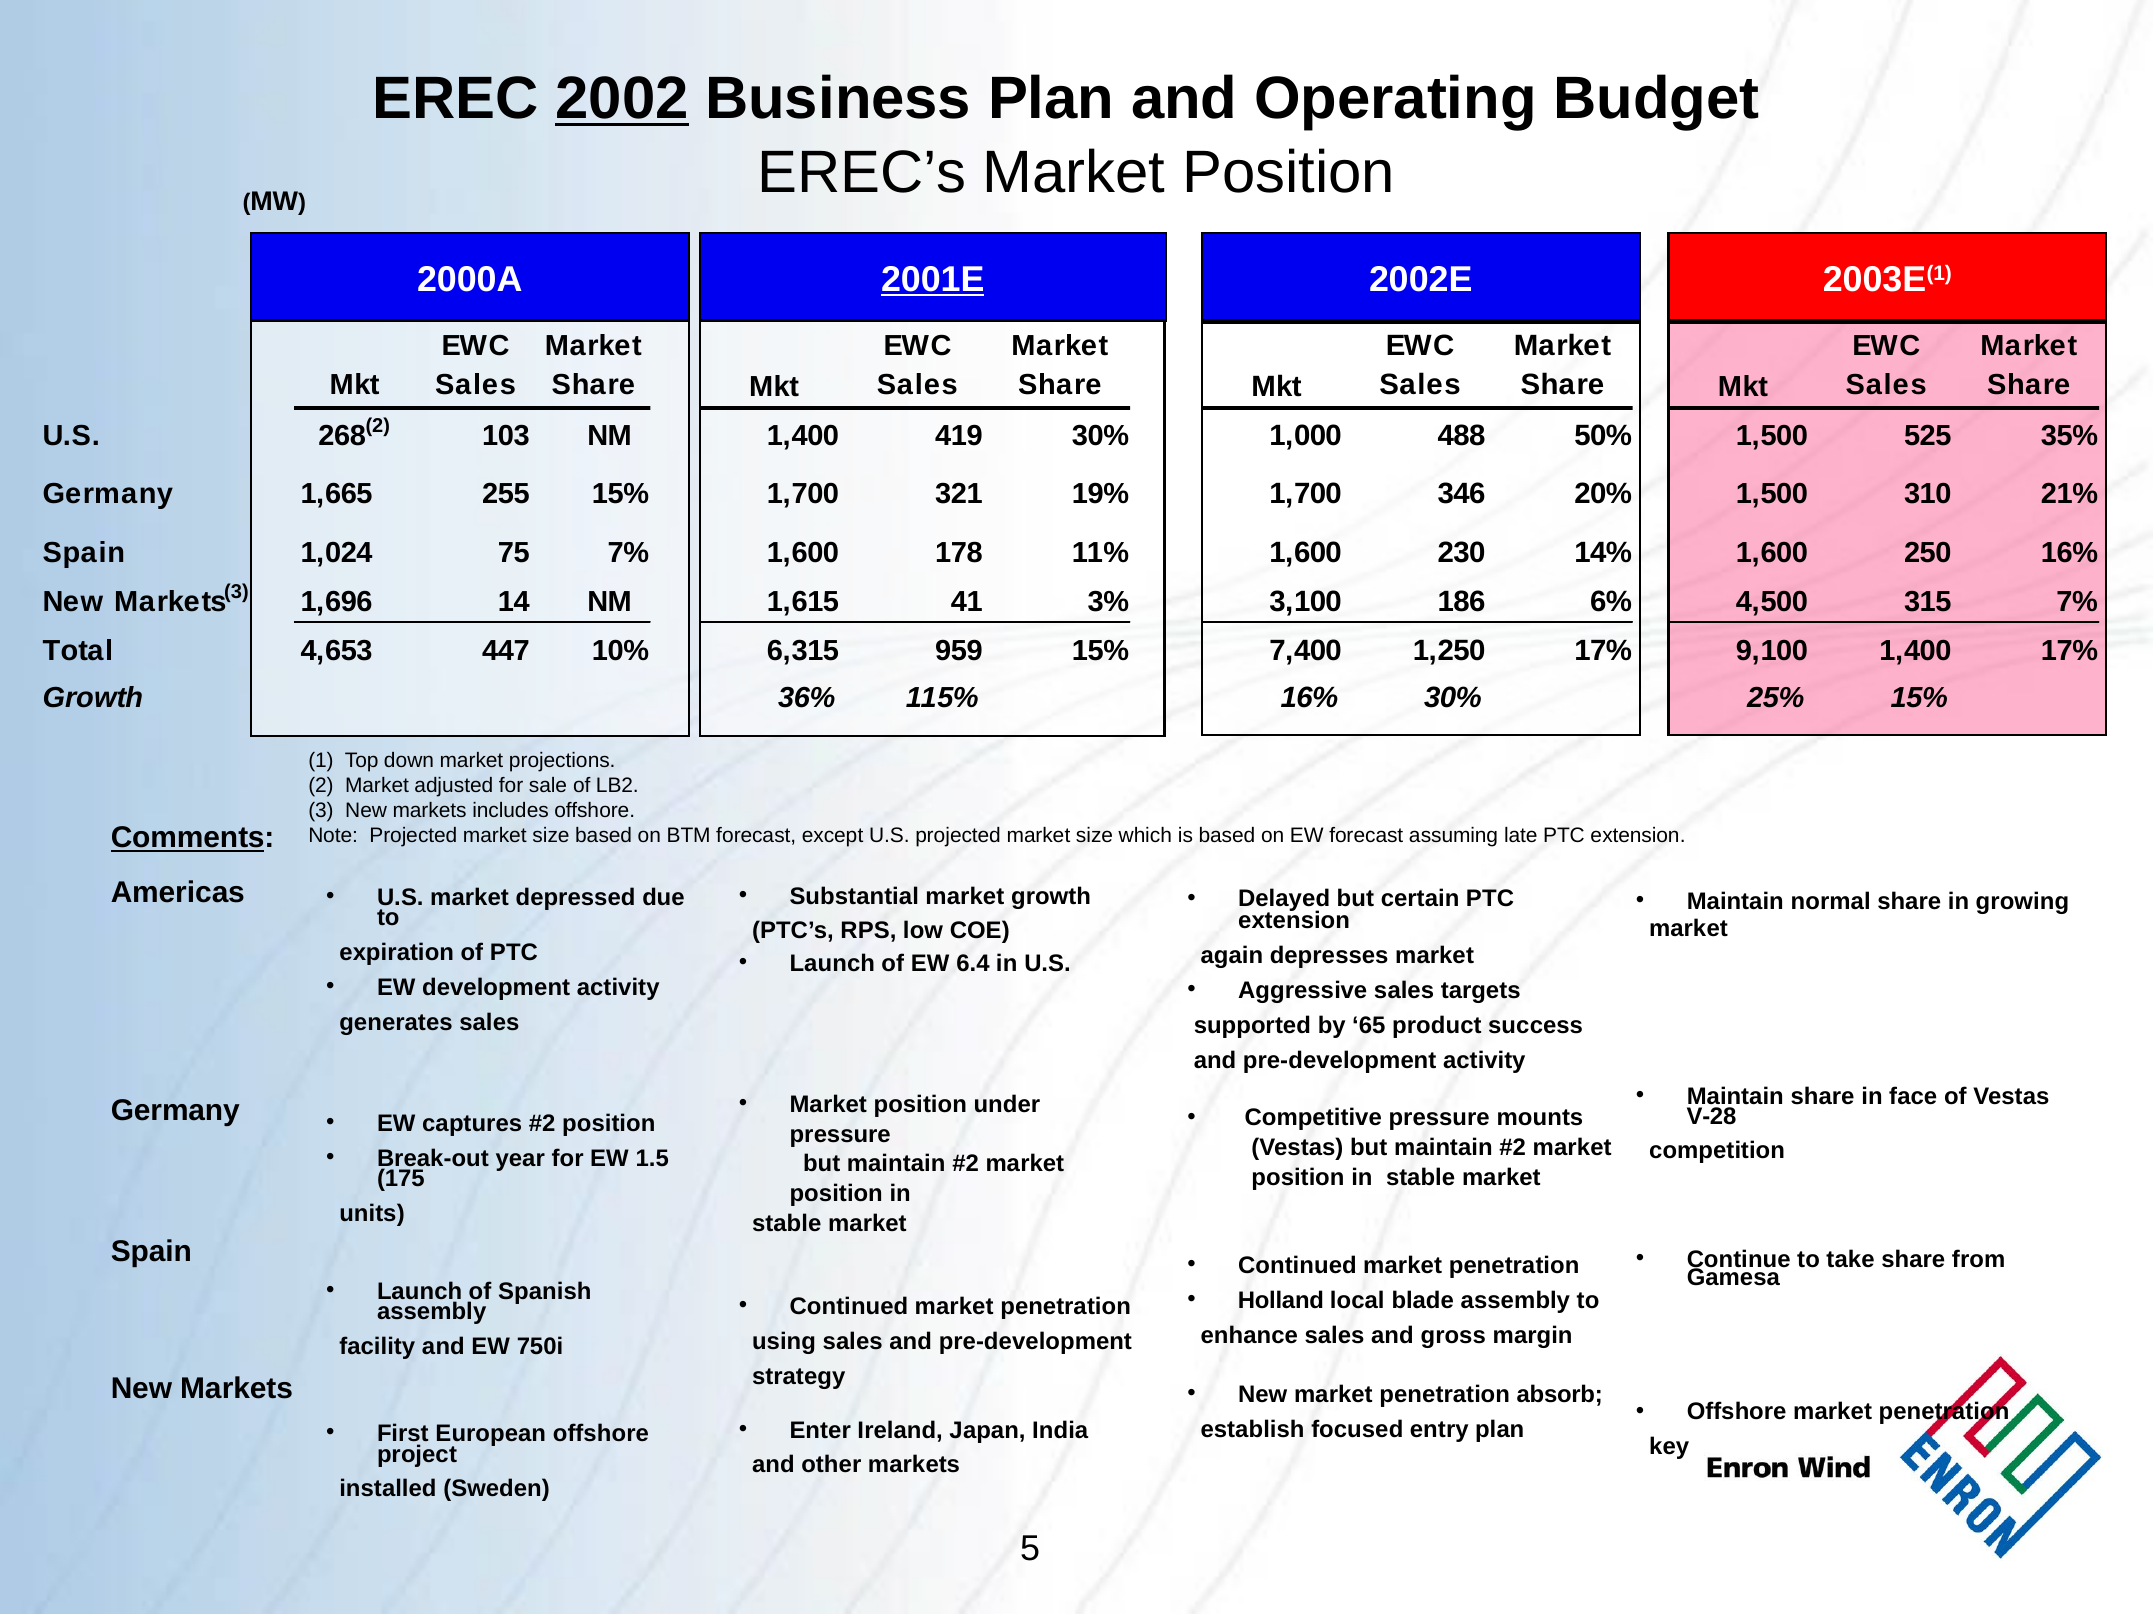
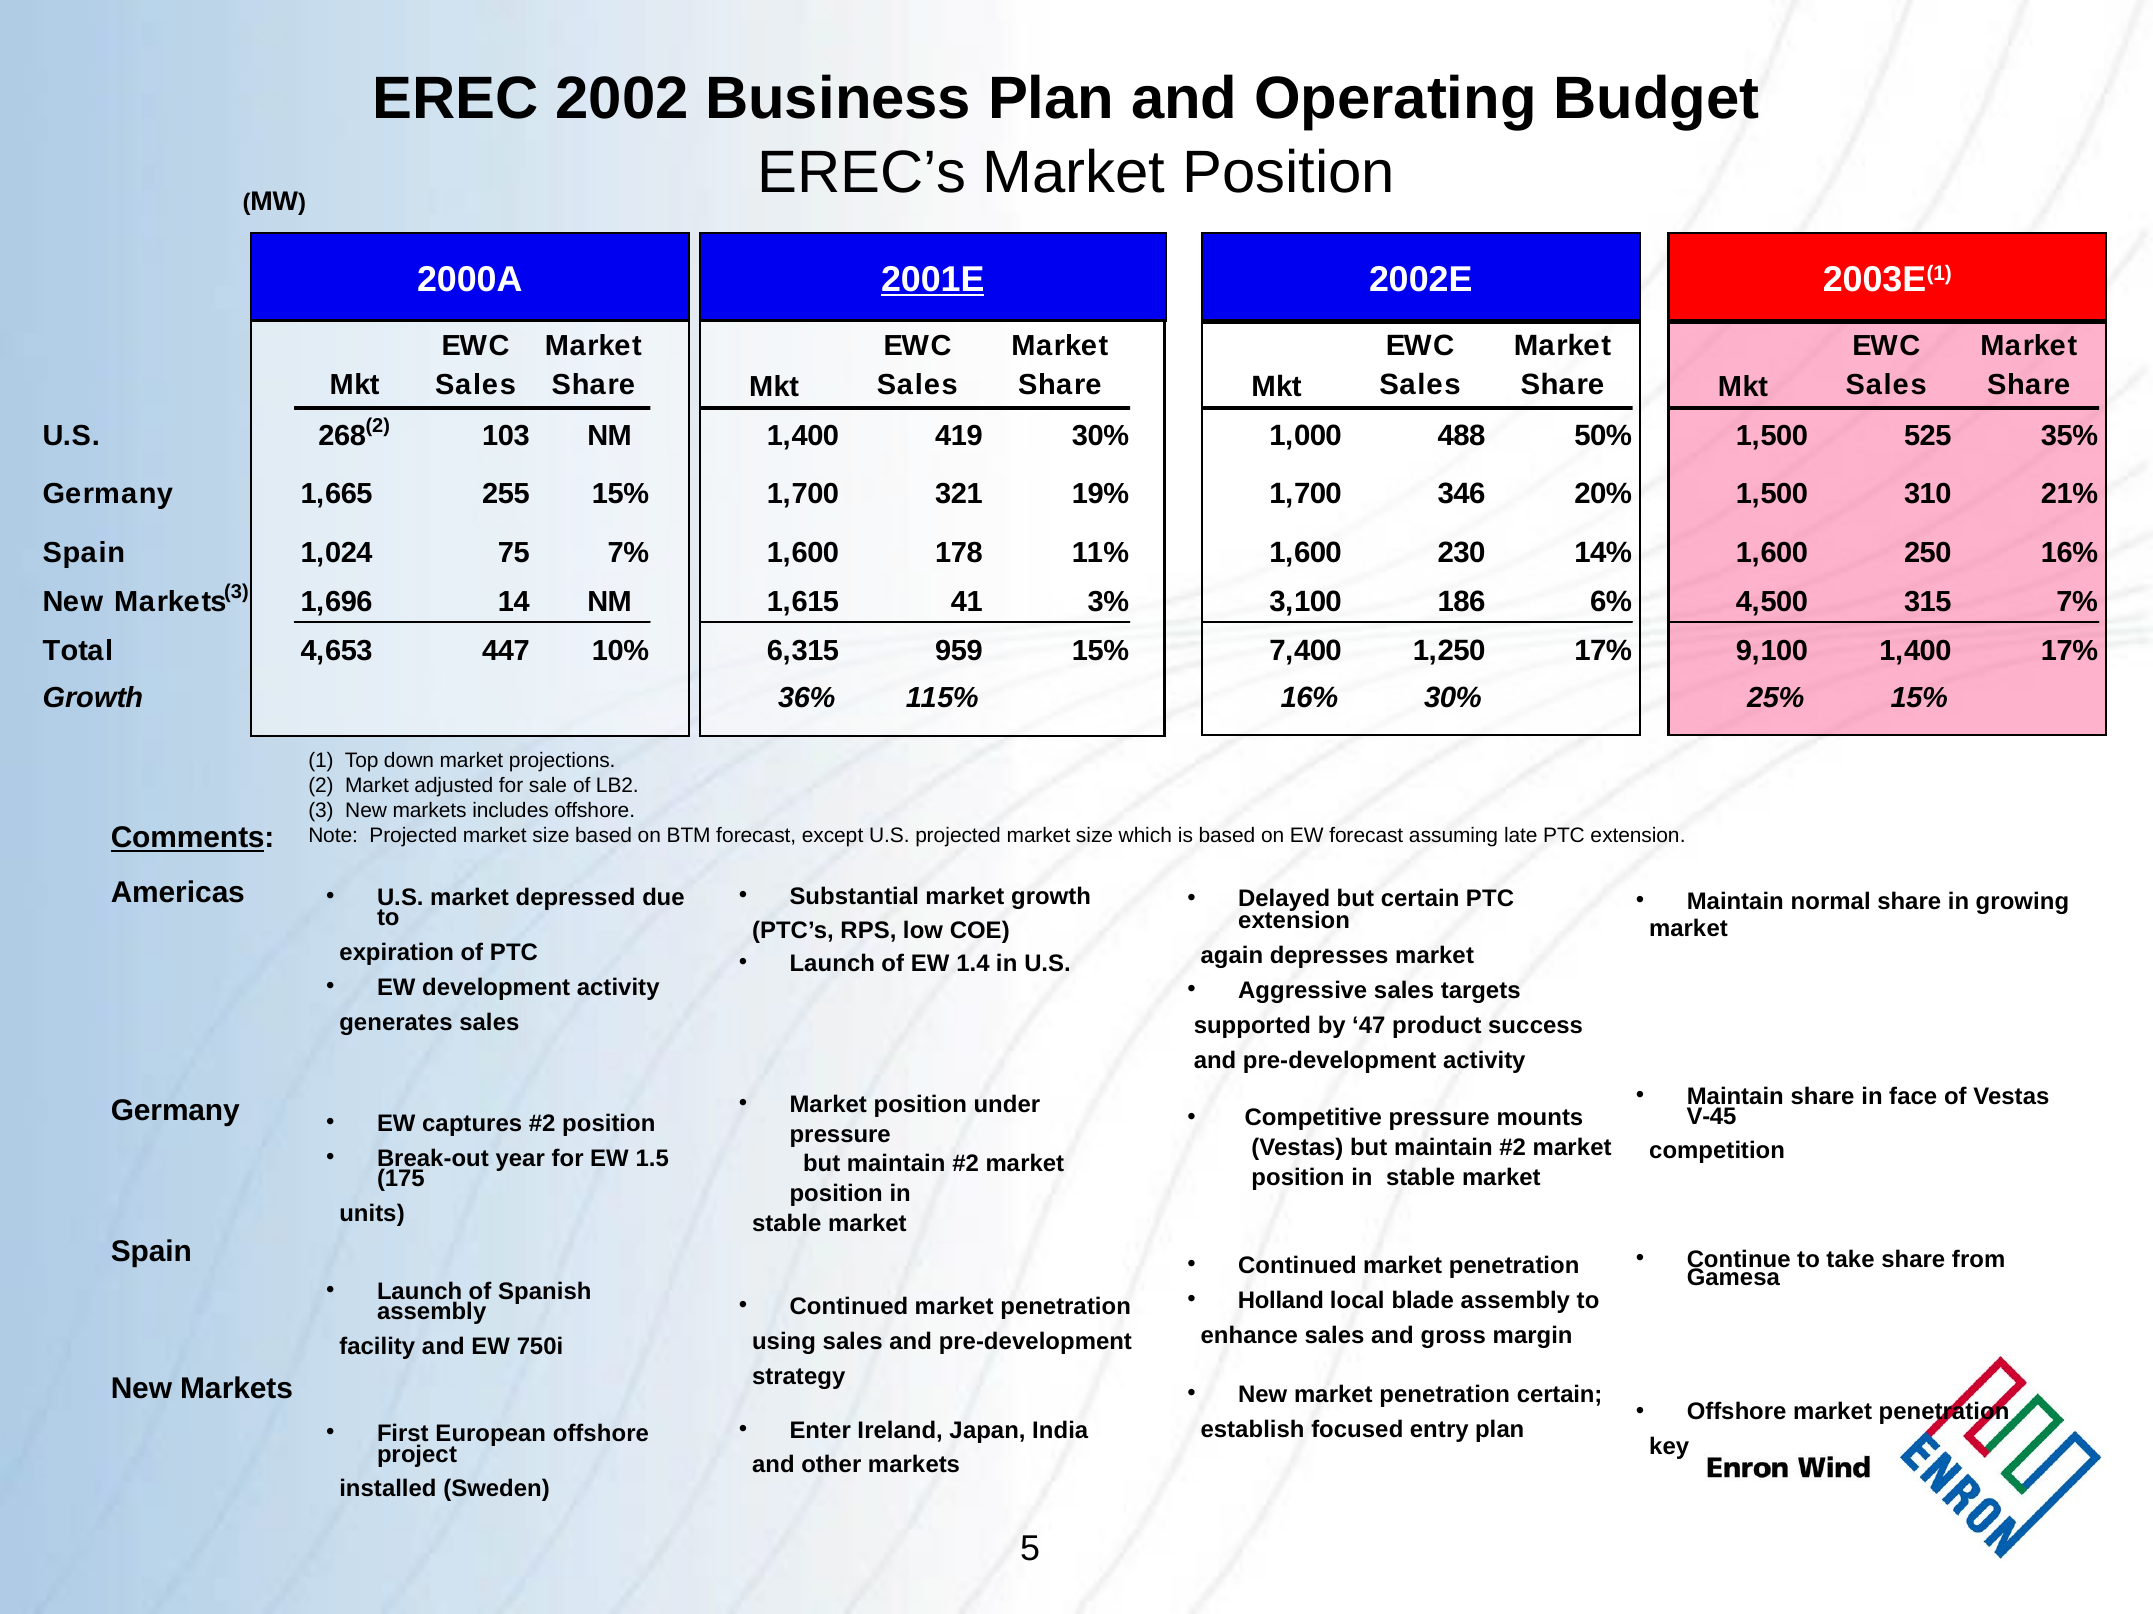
2002 underline: present -> none
6.4: 6.4 -> 1.4
65: 65 -> 47
V-28: V-28 -> V-45
penetration absorb: absorb -> certain
